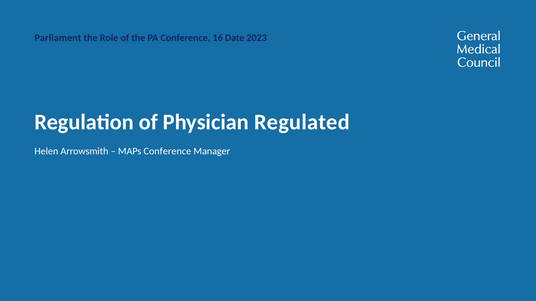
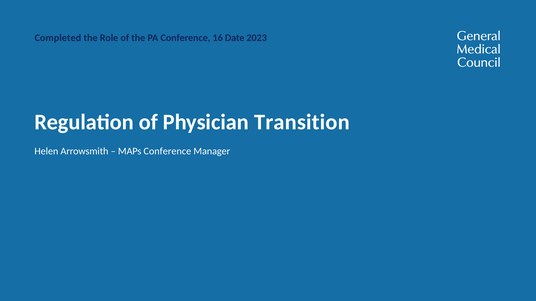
Parliament: Parliament -> Completed
Regulated: Regulated -> Transition
